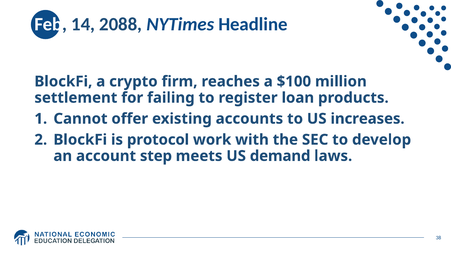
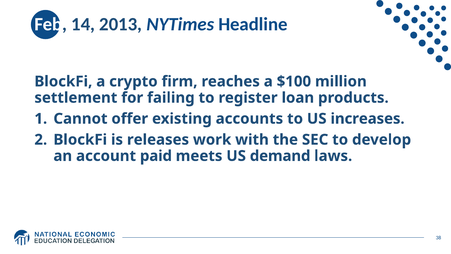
2088: 2088 -> 2013
protocol: protocol -> releases
step: step -> paid
